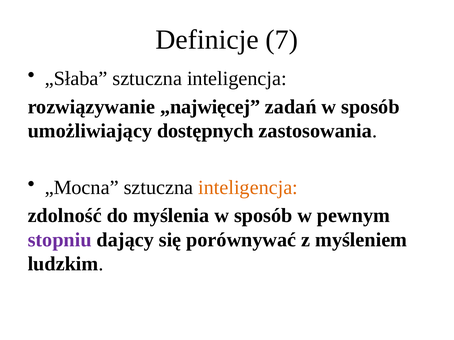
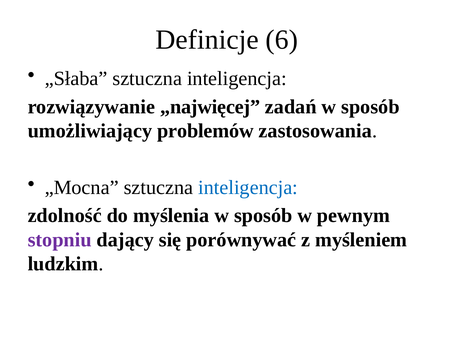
7: 7 -> 6
dostępnych: dostępnych -> problemów
inteligencja at (248, 188) colour: orange -> blue
